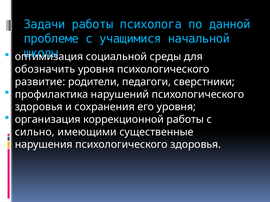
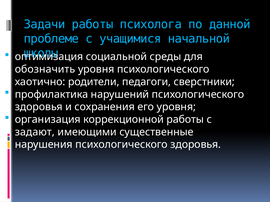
развитие: развитие -> хаотично
сильно: сильно -> задают
